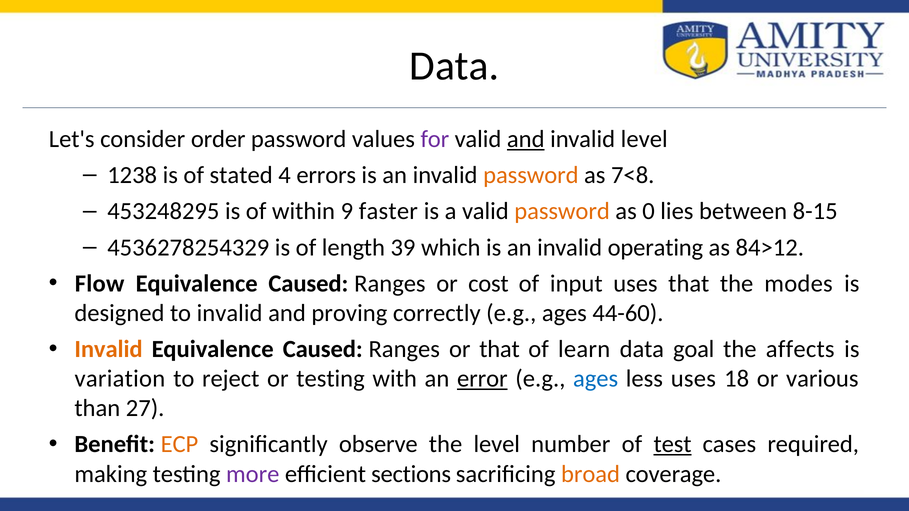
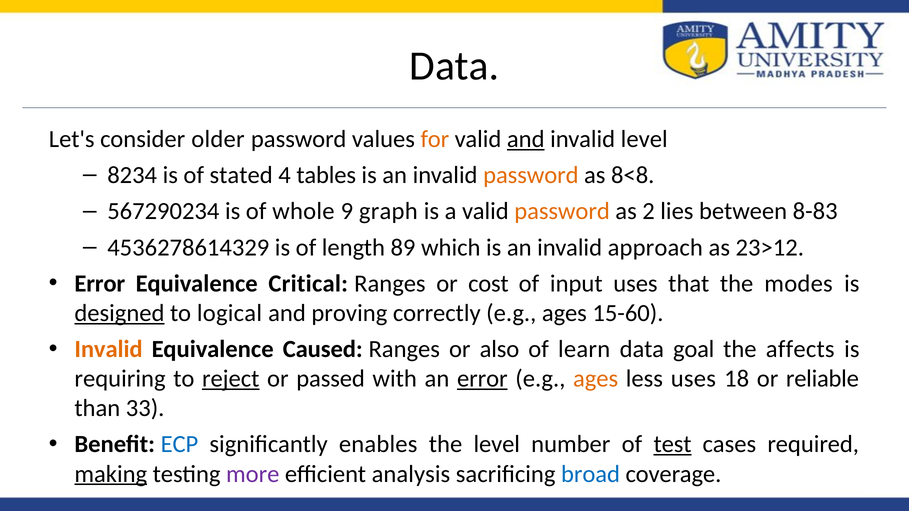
order: order -> older
for colour: purple -> orange
1238: 1238 -> 8234
errors: errors -> tables
7<8: 7<8 -> 8<8
453248295: 453248295 -> 567290234
within: within -> whole
faster: faster -> graph
0: 0 -> 2
8-15: 8-15 -> 8-83
4536278254329: 4536278254329 -> 4536278614329
39: 39 -> 89
operating: operating -> approach
84>12: 84>12 -> 23>12
Flow at (100, 284): Flow -> Error
Caused at (308, 284): Caused -> Critical
designed underline: none -> present
to invalid: invalid -> logical
44-60: 44-60 -> 15-60
or that: that -> also
variation: variation -> requiring
reject underline: none -> present
or testing: testing -> passed
ages at (596, 379) colour: blue -> orange
various: various -> reliable
27: 27 -> 33
ECP colour: orange -> blue
observe: observe -> enables
making underline: none -> present
sections: sections -> analysis
broad colour: orange -> blue
